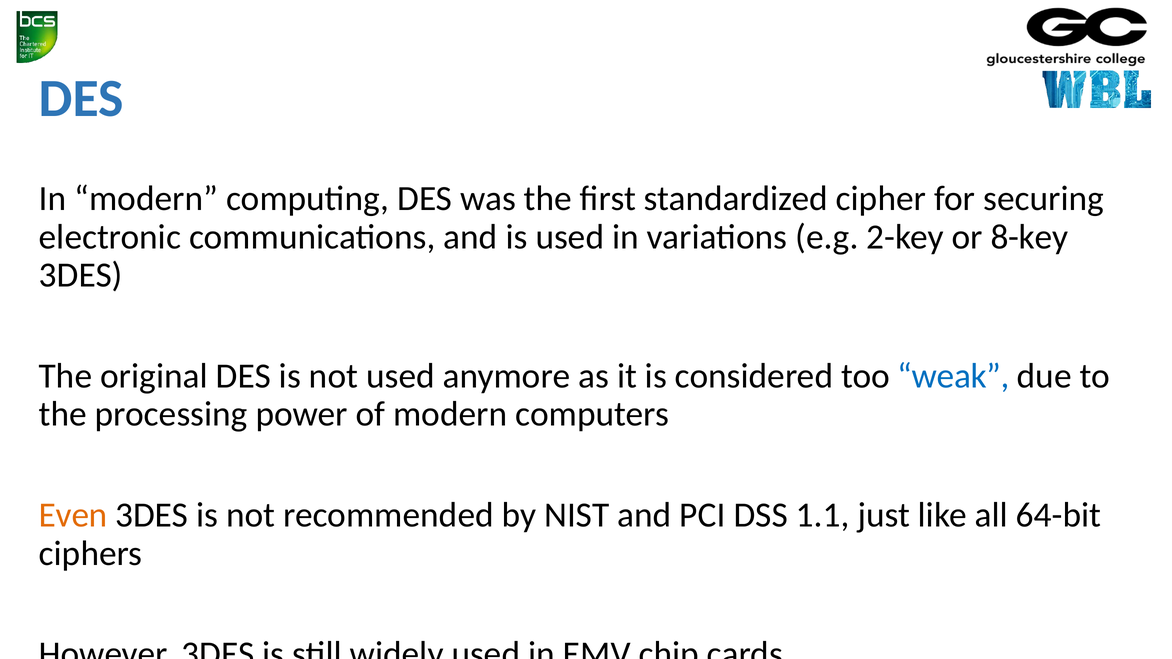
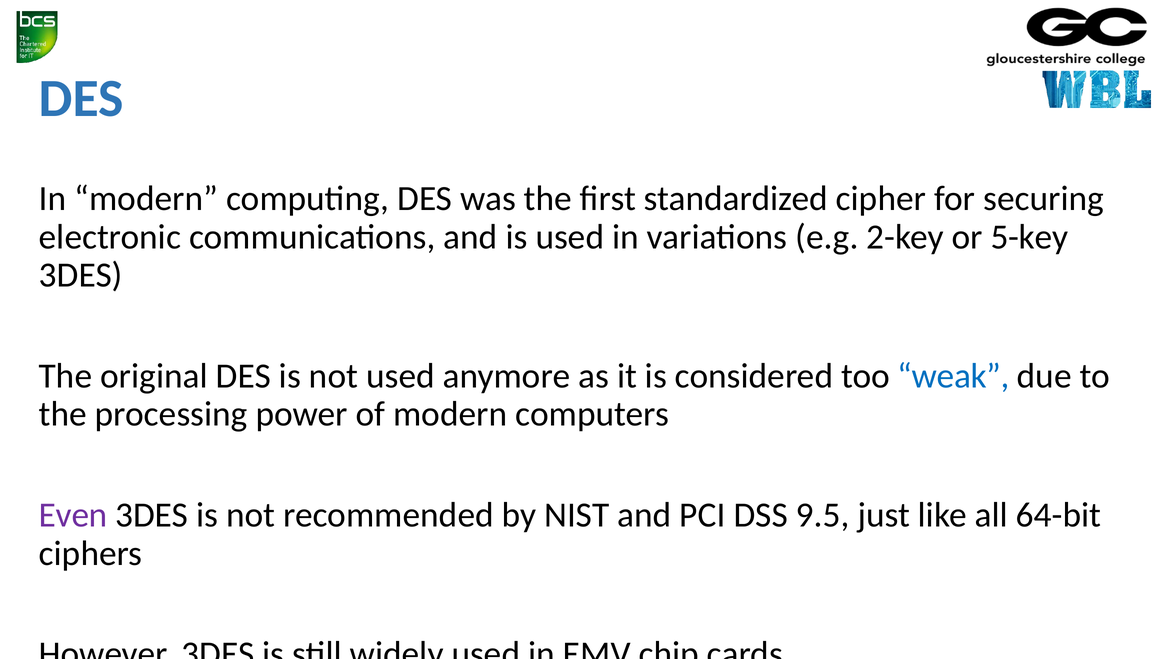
8-key: 8-key -> 5-key
Even colour: orange -> purple
1.1: 1.1 -> 9.5
